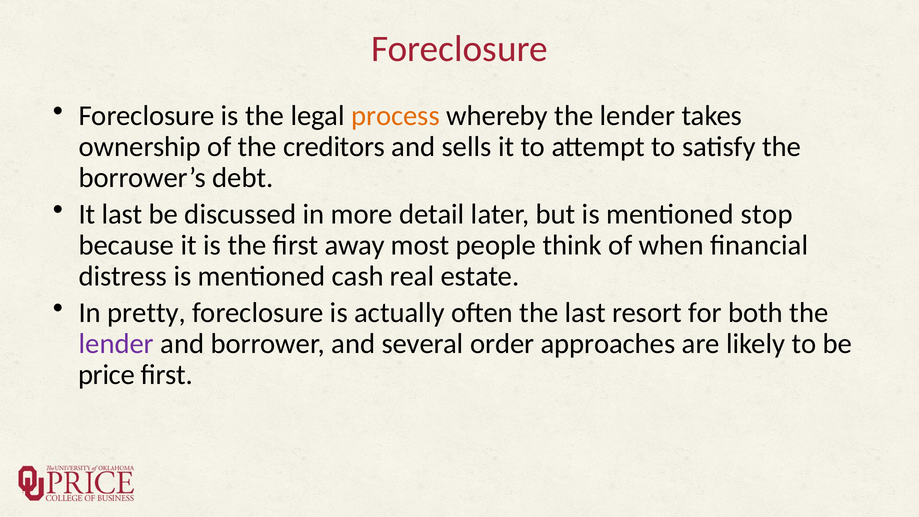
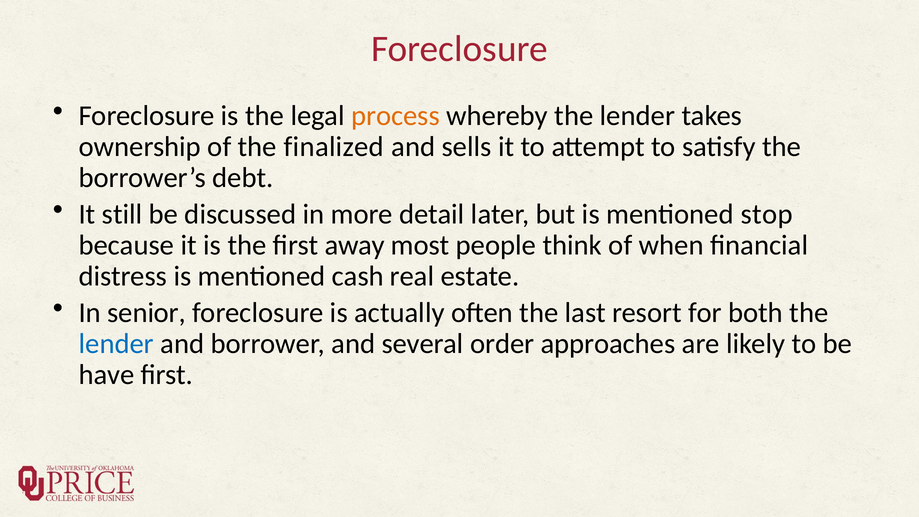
creditors: creditors -> finalized
It last: last -> still
pretty: pretty -> senior
lender at (116, 344) colour: purple -> blue
price: price -> have
